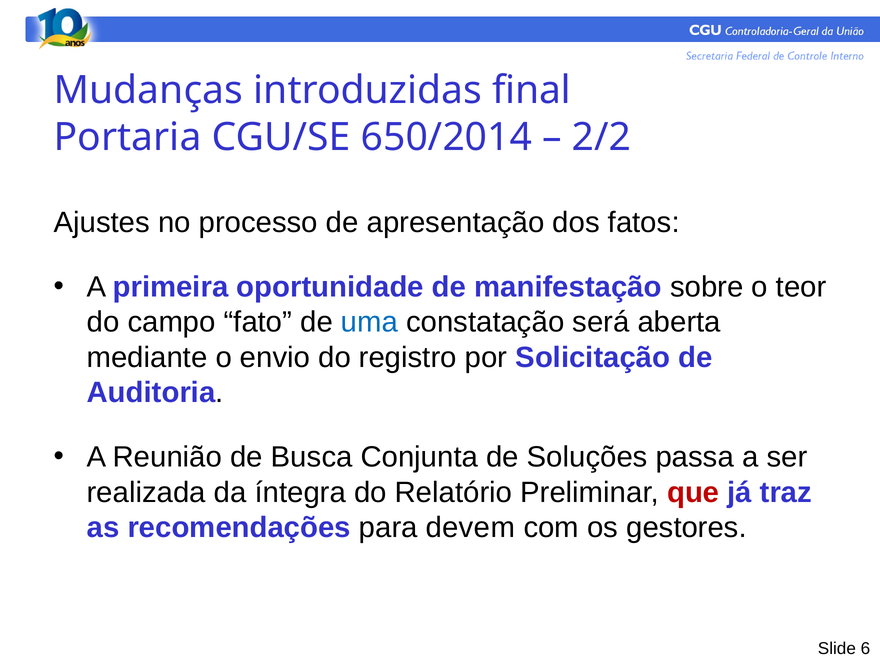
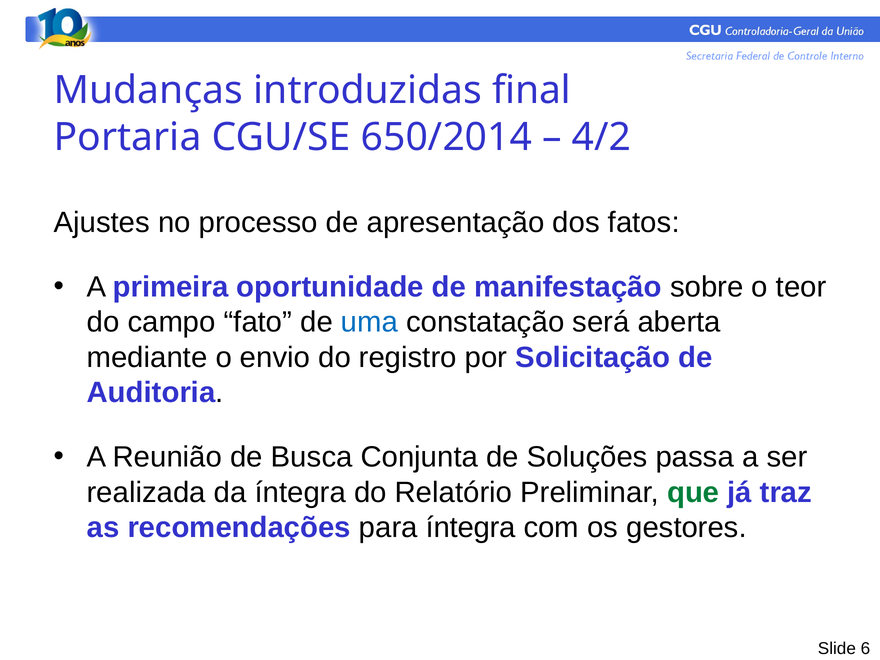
2/2: 2/2 -> 4/2
que colour: red -> green
para devem: devem -> íntegra
